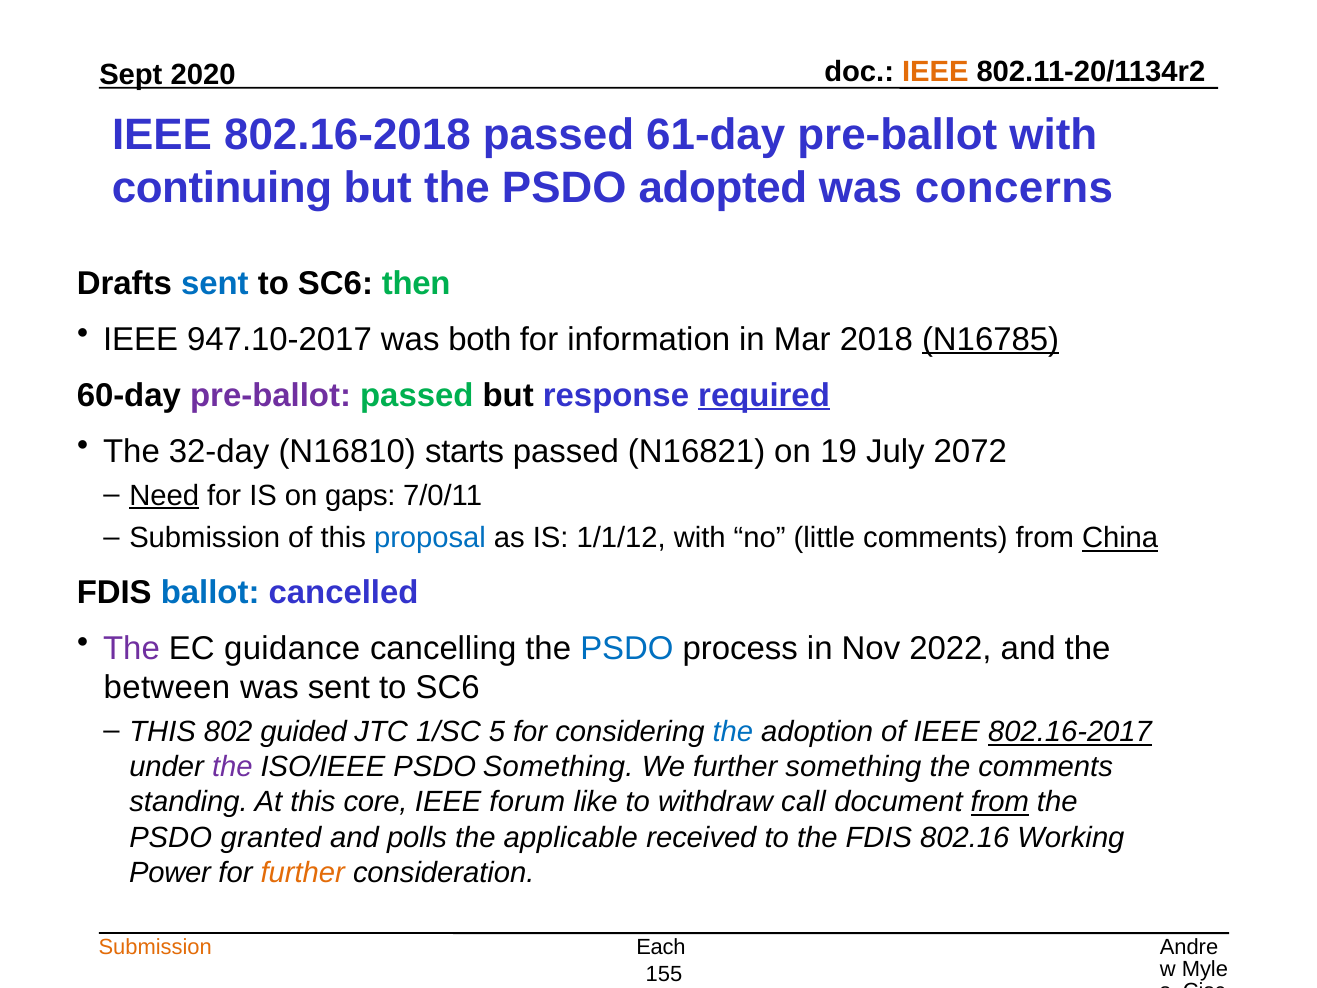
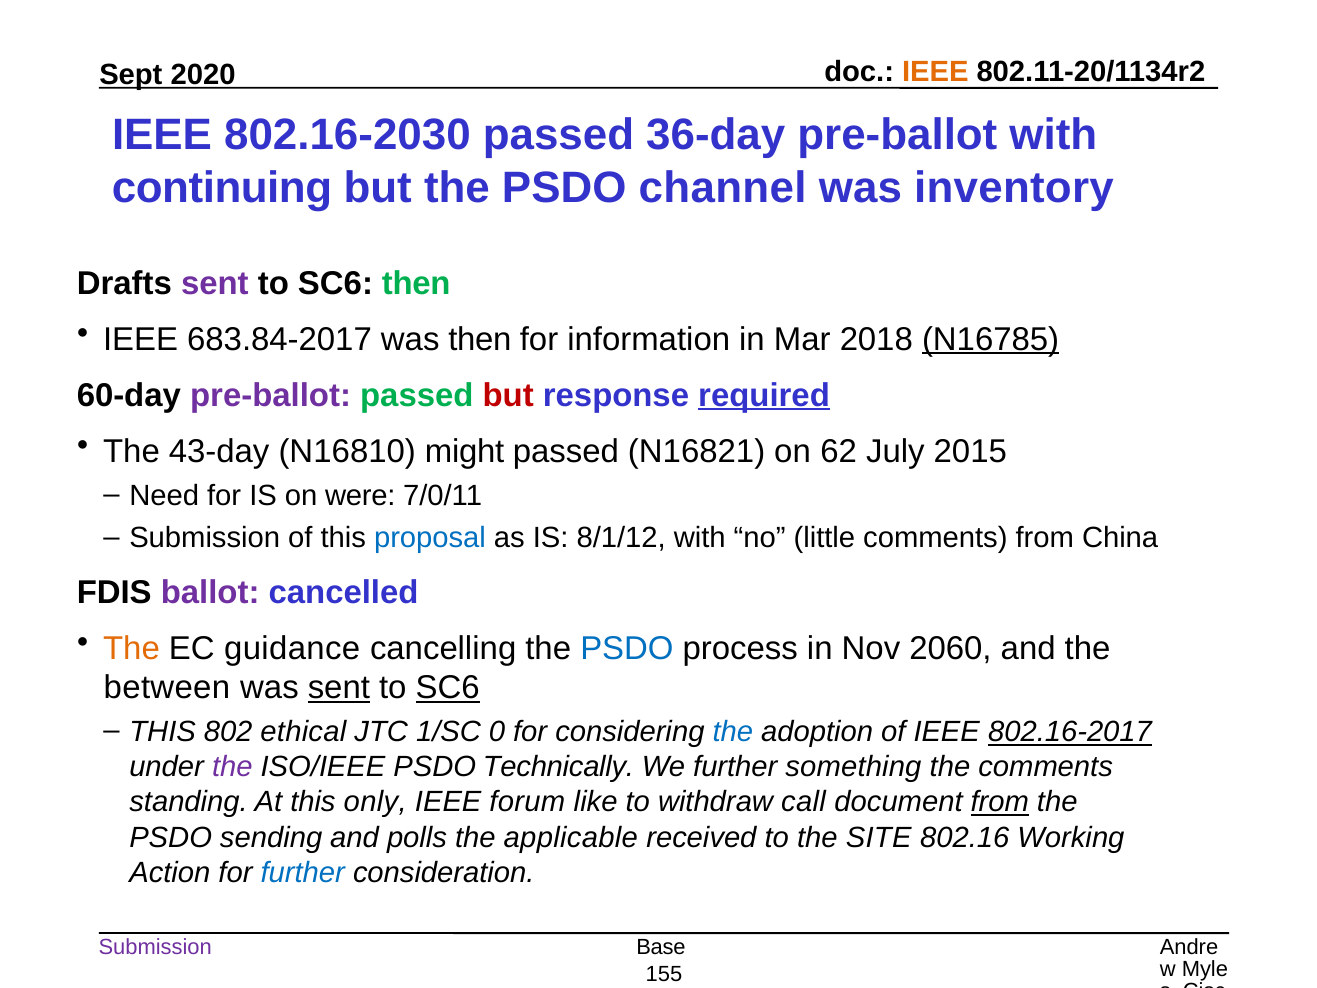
802.16-2018: 802.16-2018 -> 802.16-2030
61-day: 61-day -> 36-day
adopted: adopted -> channel
concerns: concerns -> inventory
sent at (215, 283) colour: blue -> purple
947.10-2017: 947.10-2017 -> 683.84-2017
was both: both -> then
but at (508, 395) colour: black -> red
32-day: 32-day -> 43-day
starts: starts -> might
19: 19 -> 62
2072: 2072 -> 2015
Need underline: present -> none
gaps: gaps -> were
1/1/12: 1/1/12 -> 8/1/12
China underline: present -> none
ballot colour: blue -> purple
The at (131, 648) colour: purple -> orange
2022: 2022 -> 2060
sent at (339, 688) underline: none -> present
SC6 at (448, 688) underline: none -> present
guided: guided -> ethical
5: 5 -> 0
PSDO Something: Something -> Technically
core: core -> only
granted: granted -> sending
the FDIS: FDIS -> SITE
Power: Power -> Action
further at (303, 872) colour: orange -> blue
Submission at (155, 947) colour: orange -> purple
Each: Each -> Base
